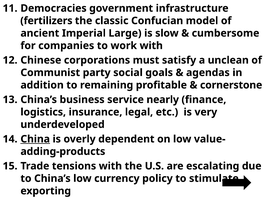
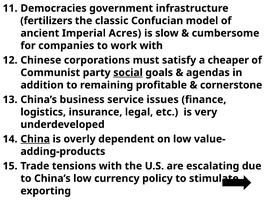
Large: Large -> Acres
unclean: unclean -> cheaper
social underline: none -> present
nearly: nearly -> issues
